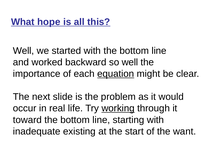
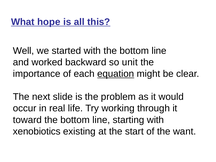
so well: well -> unit
working underline: present -> none
inadequate: inadequate -> xenobiotics
